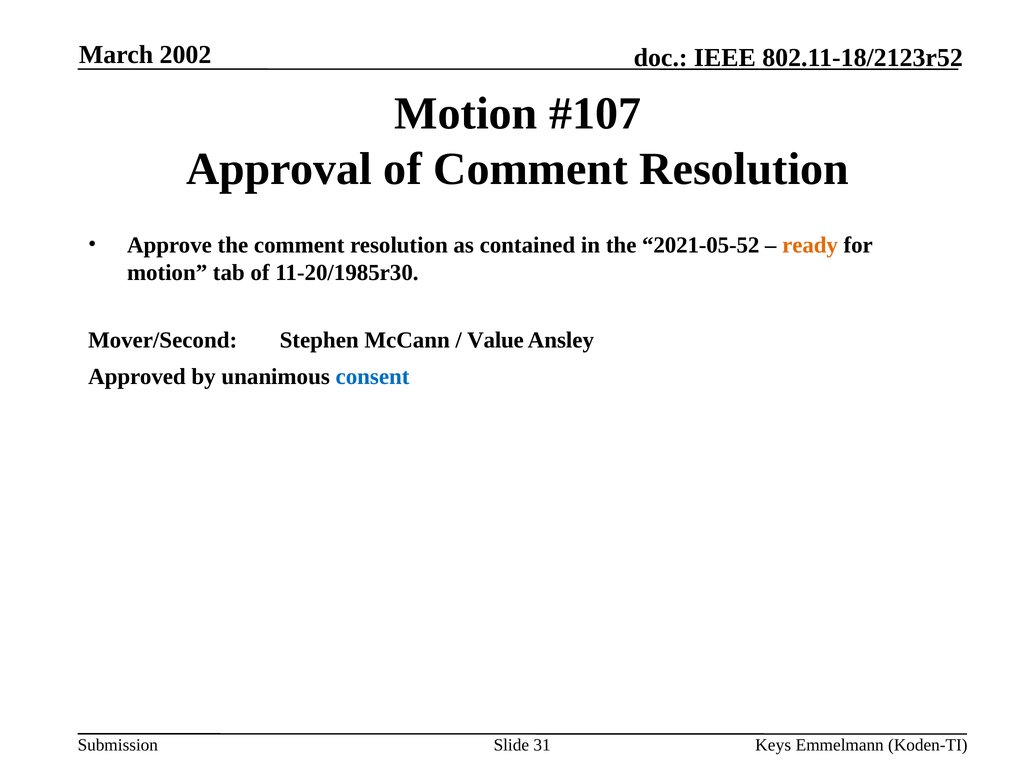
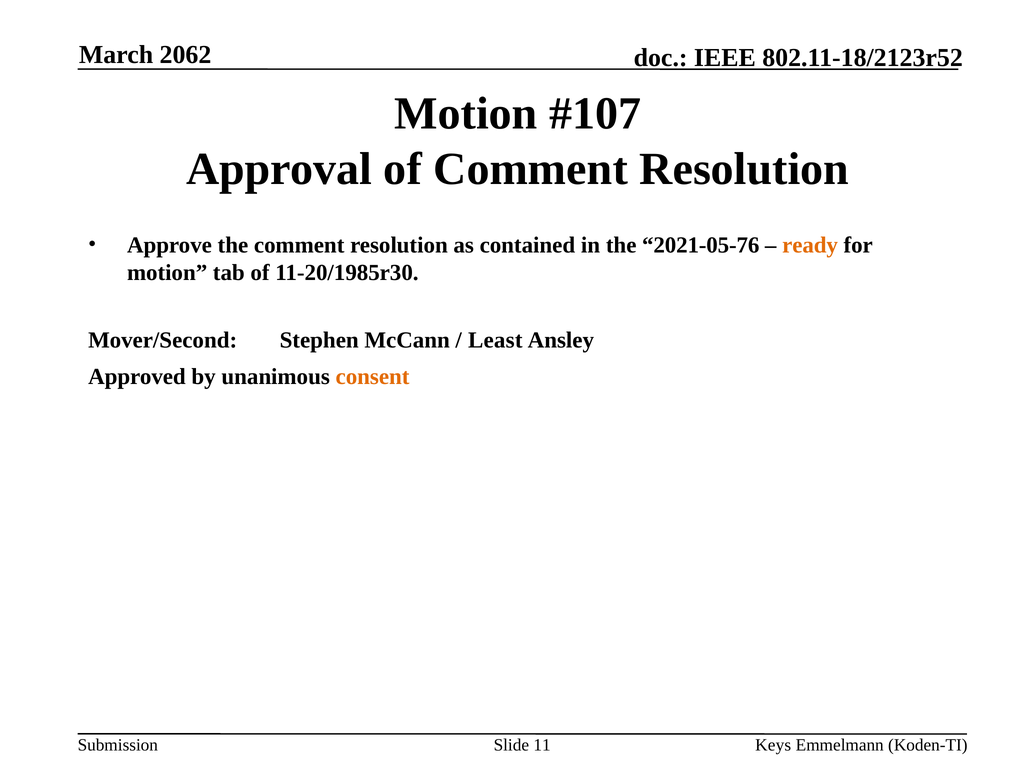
2002: 2002 -> 2062
2021-05-52: 2021-05-52 -> 2021-05-76
Value: Value -> Least
consent colour: blue -> orange
31: 31 -> 11
